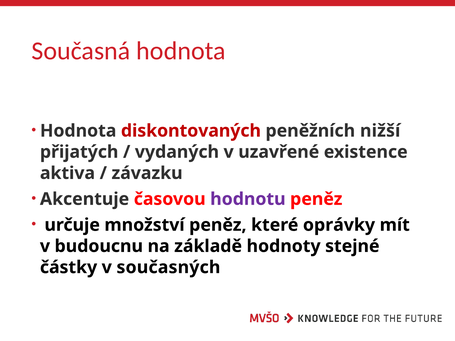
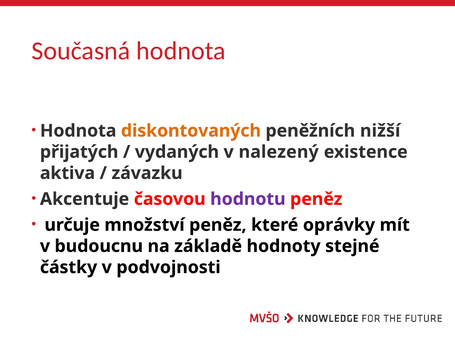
diskontovaných colour: red -> orange
uzavřené: uzavřené -> nalezený
současných: současných -> podvojnosti
